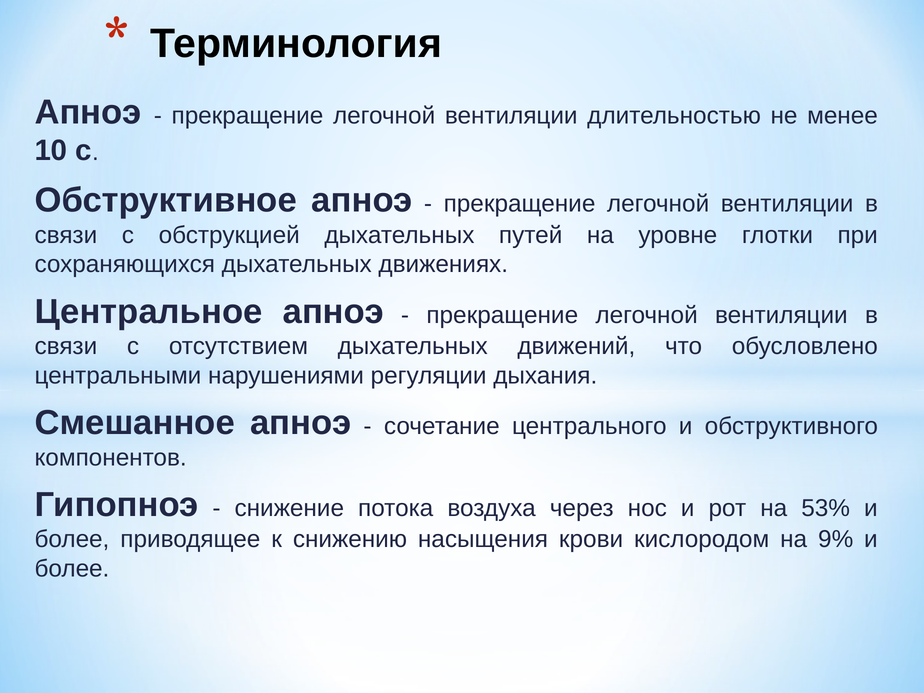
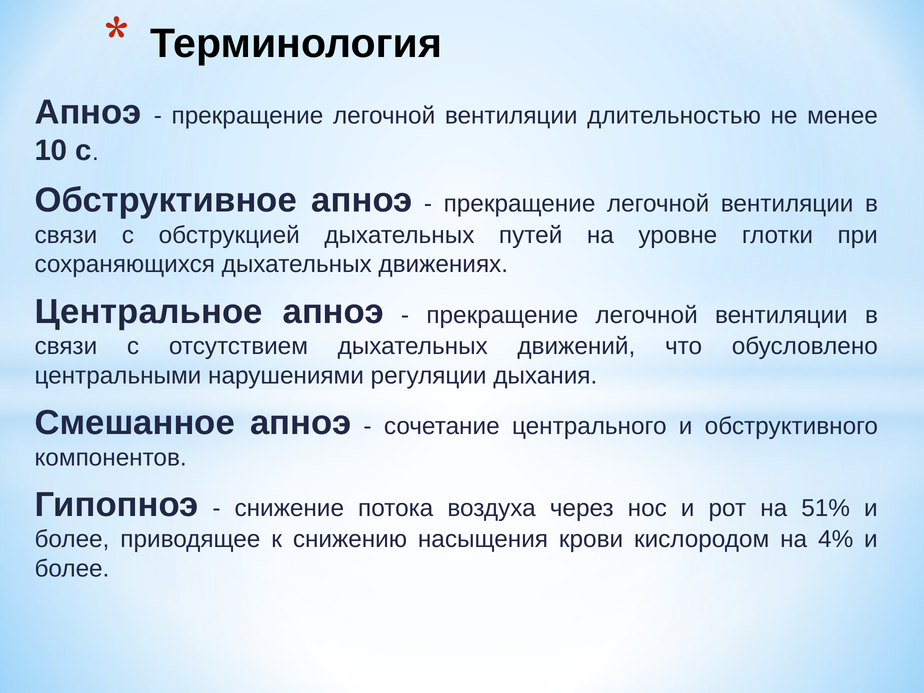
53%: 53% -> 51%
9%: 9% -> 4%
